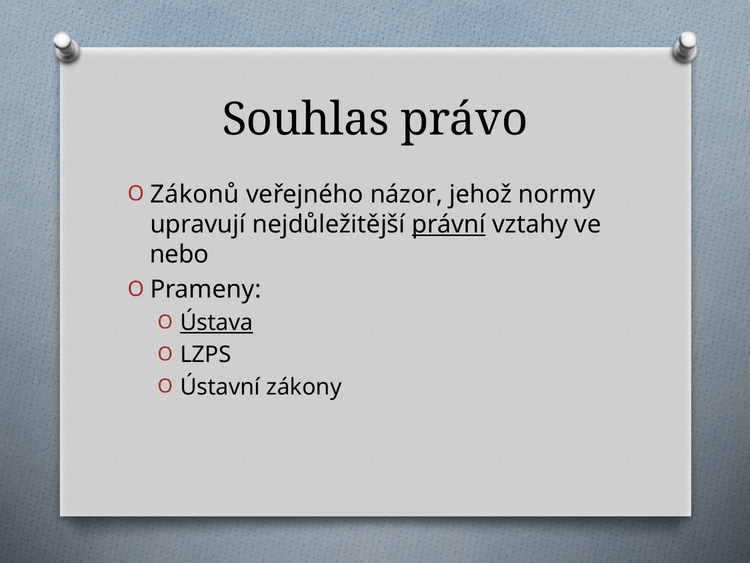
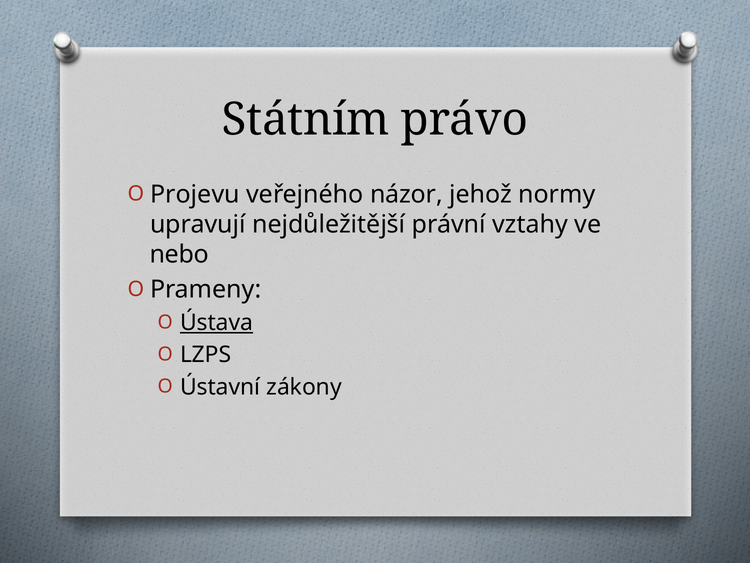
Souhlas: Souhlas -> Státním
Zákonů: Zákonů -> Projevu
právní underline: present -> none
